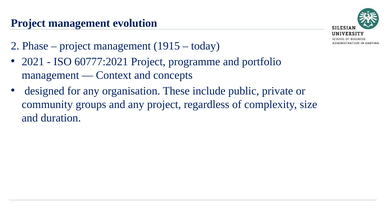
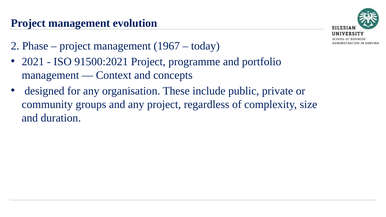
1915: 1915 -> 1967
60777:2021: 60777:2021 -> 91500:2021
